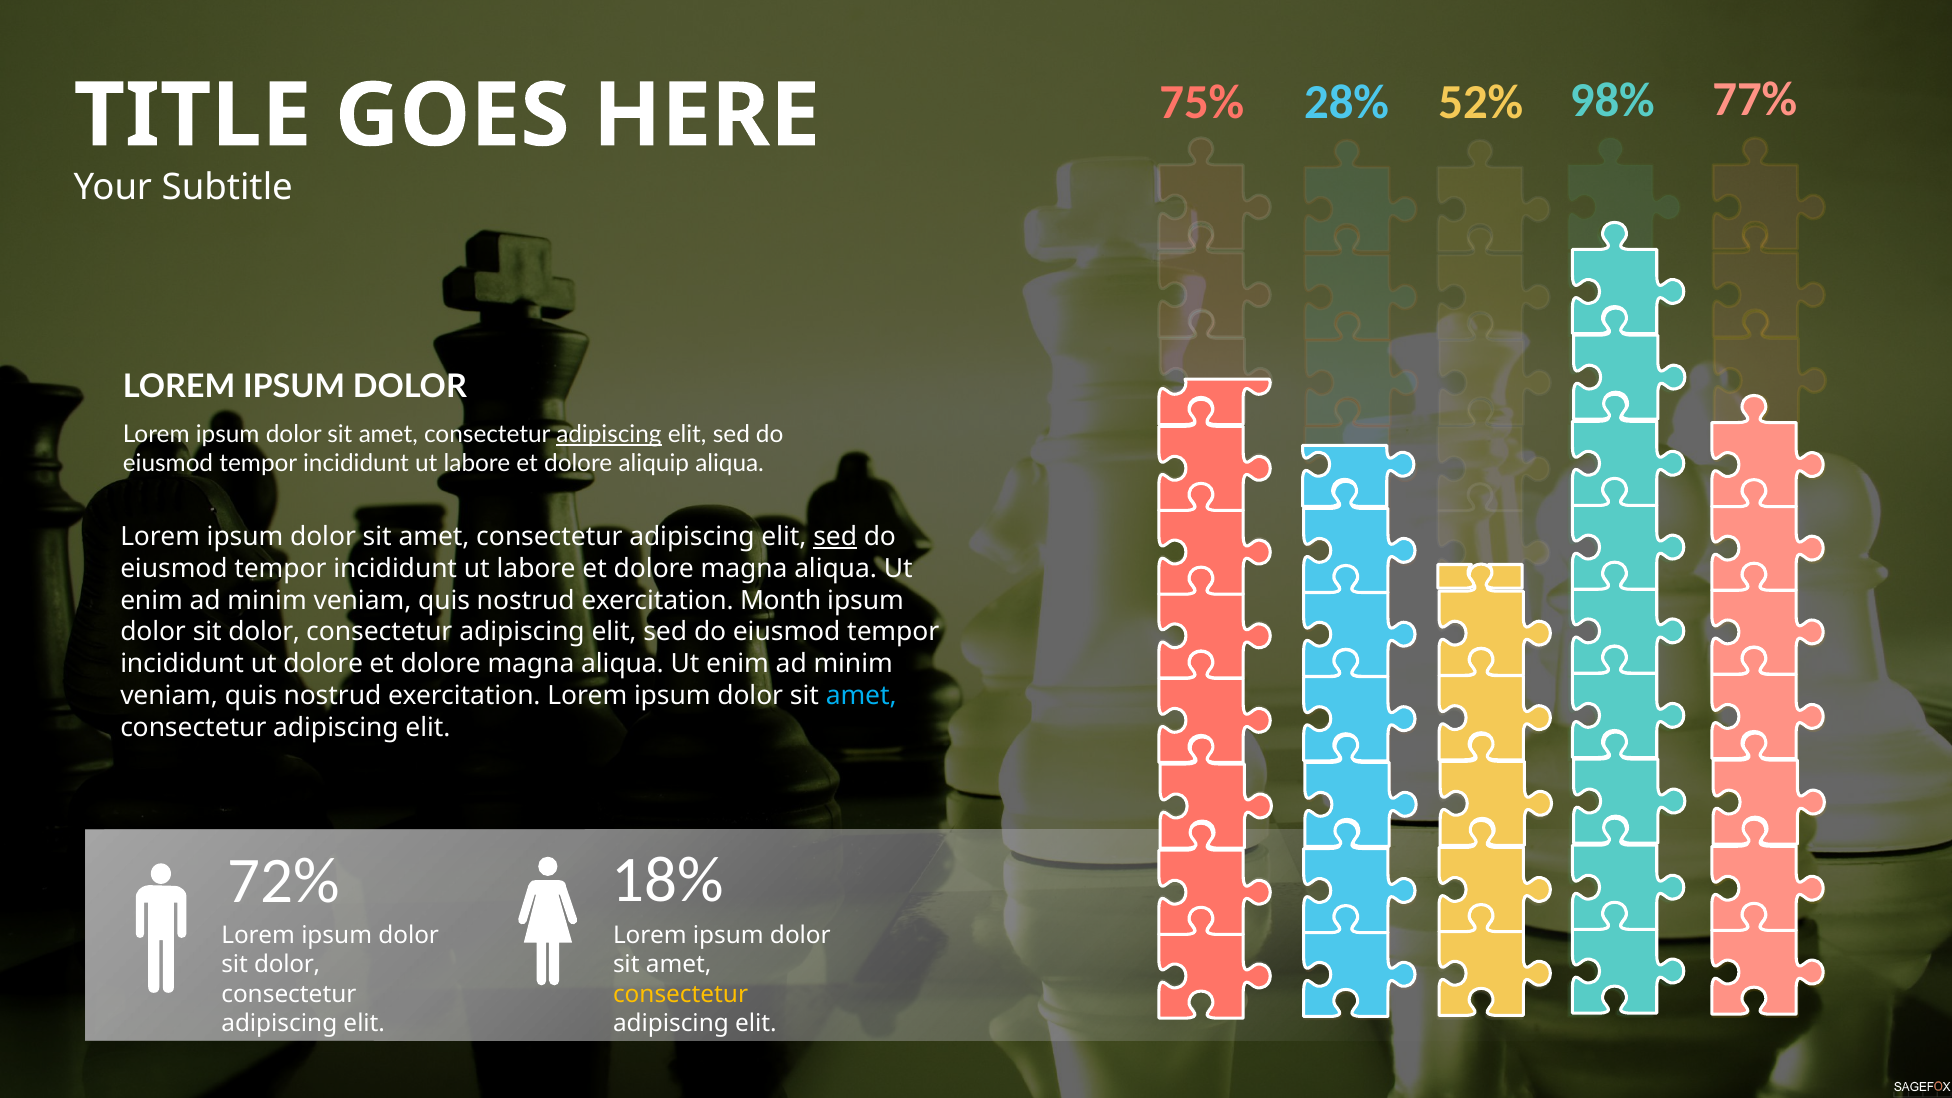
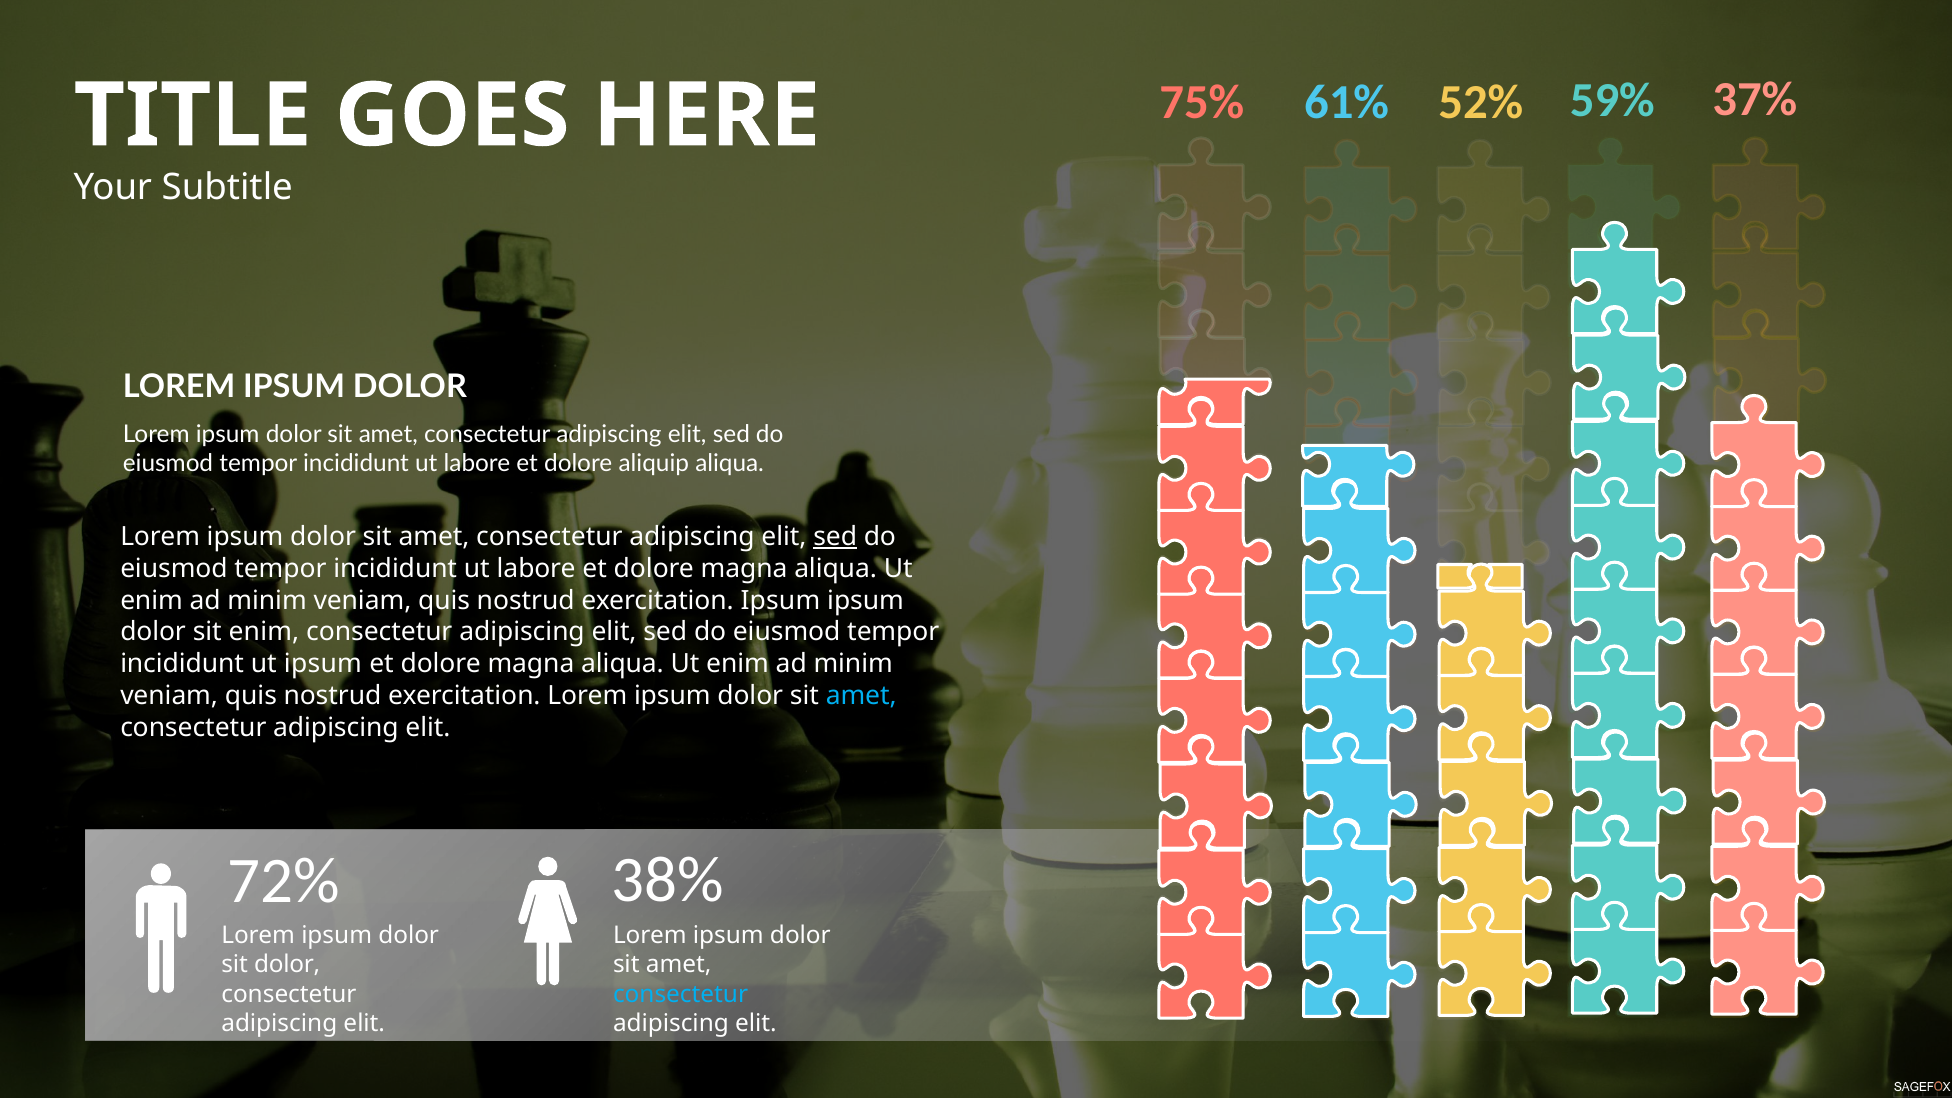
77%: 77% -> 37%
28%: 28% -> 61%
98%: 98% -> 59%
adipiscing at (609, 435) underline: present -> none
exercitation Month: Month -> Ipsum
dolor at (264, 632): dolor -> enim
ut dolore: dolore -> ipsum
18%: 18% -> 38%
consectetur at (681, 994) colour: yellow -> light blue
